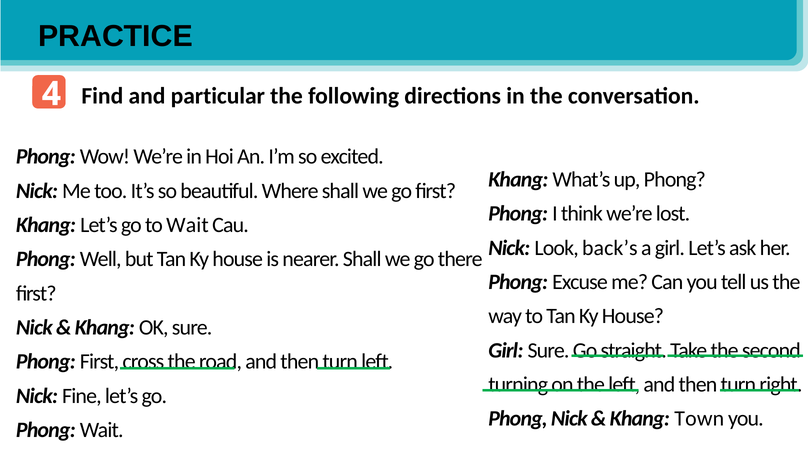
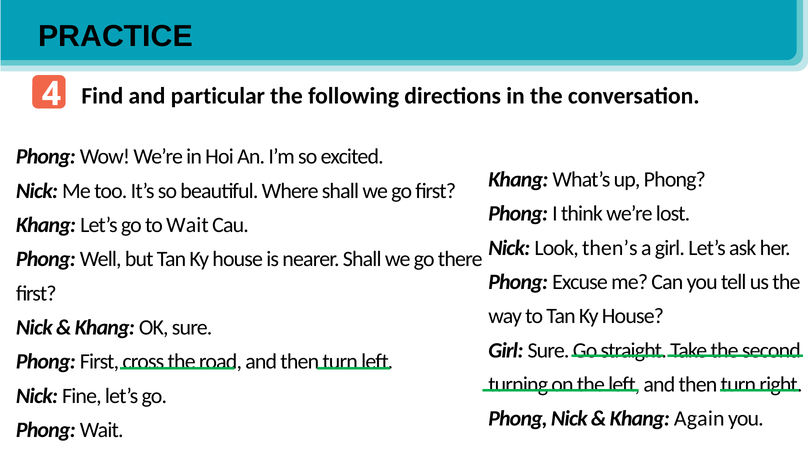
back’s: back’s -> then’s
Town: Town -> Again
